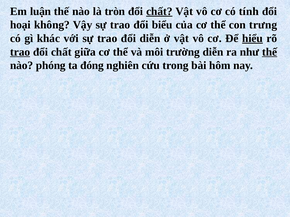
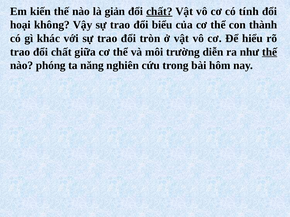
luận: luận -> kiến
tròn: tròn -> giản
trưng: trưng -> thành
đổi diễn: diễn -> tròn
hiểu underline: present -> none
trao at (20, 52) underline: present -> none
đóng: đóng -> năng
